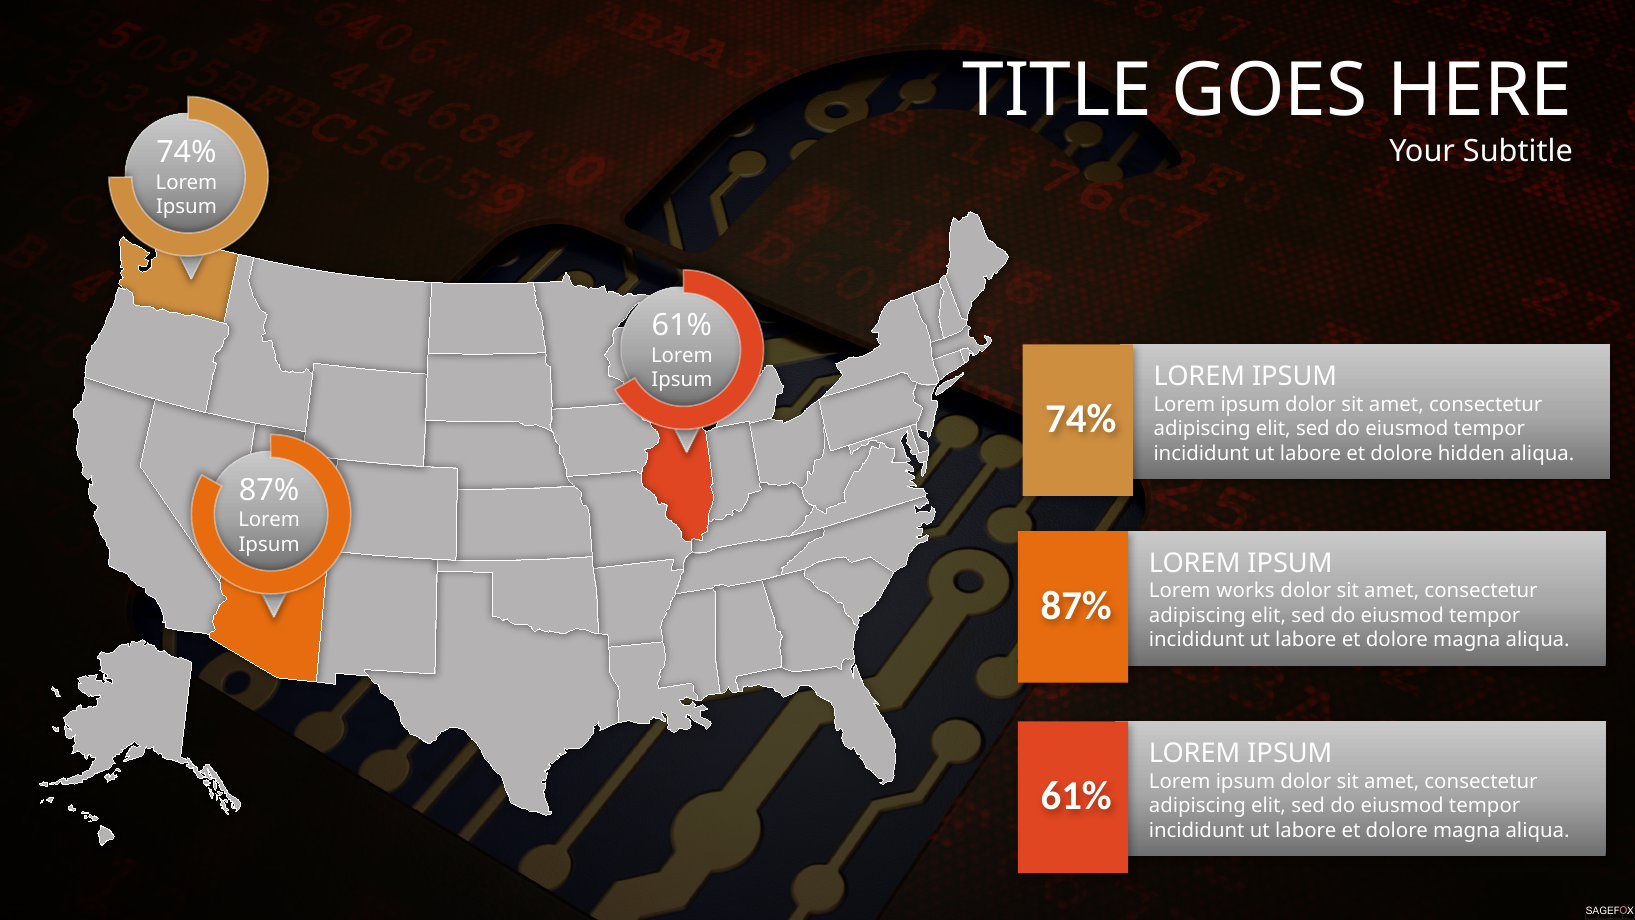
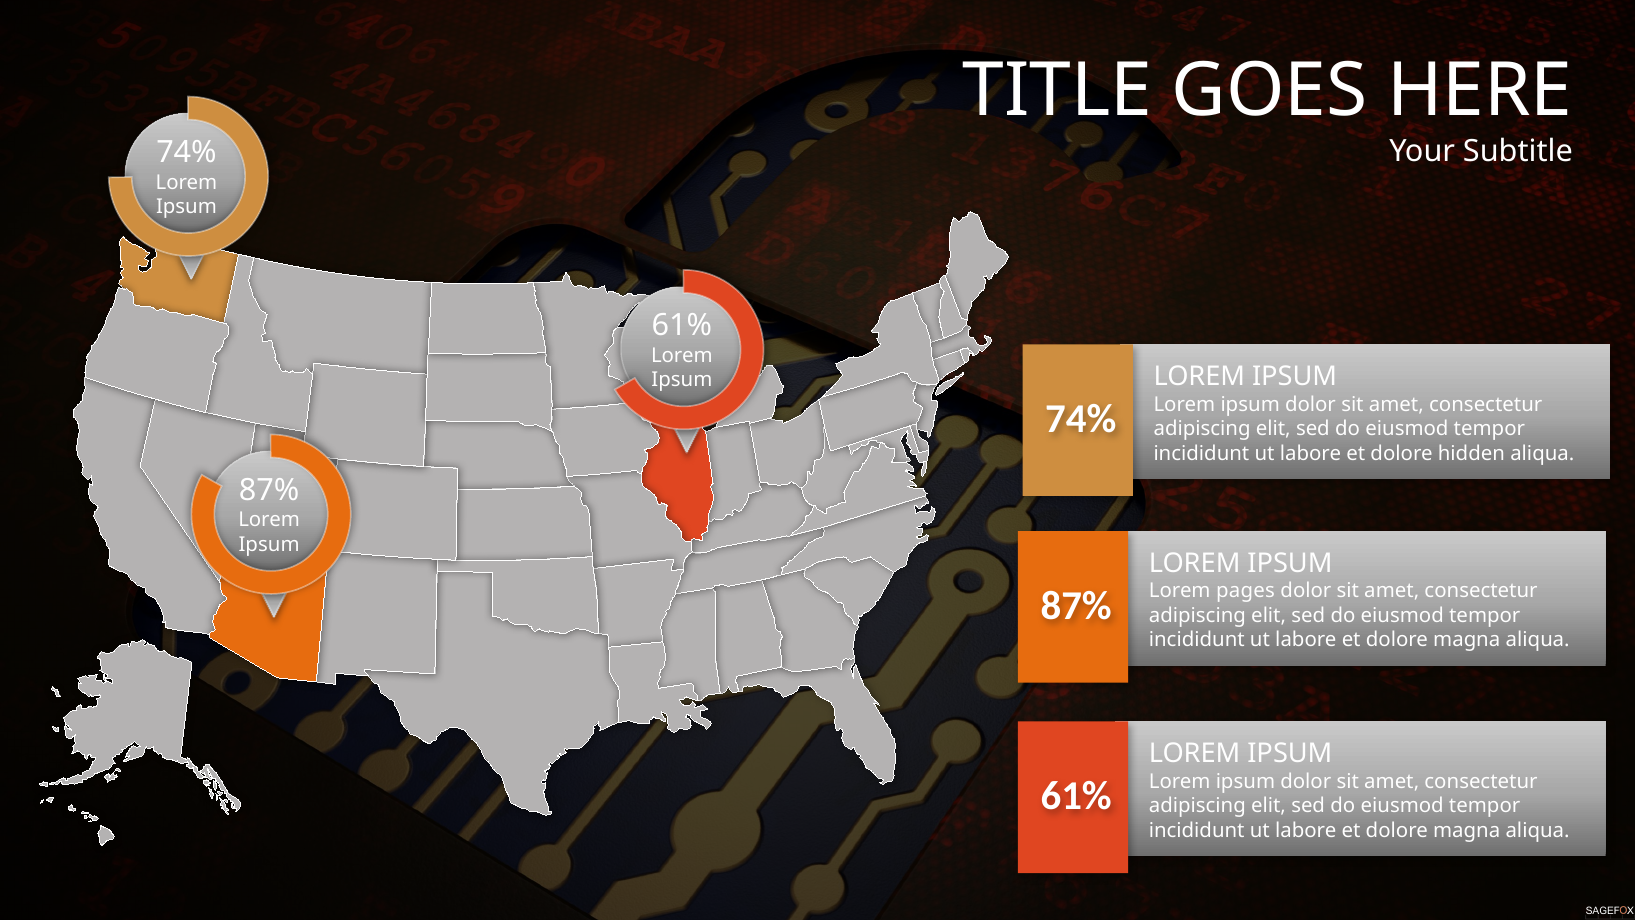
works: works -> pages
